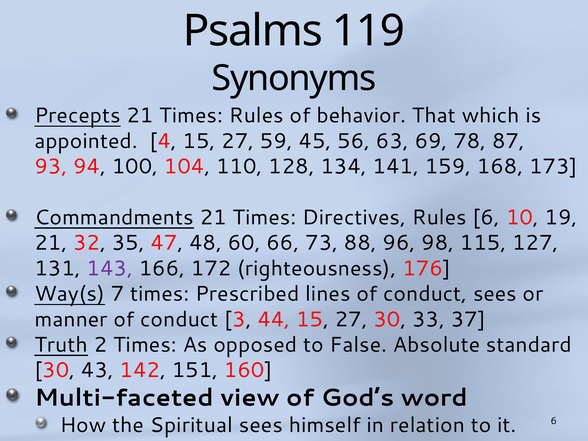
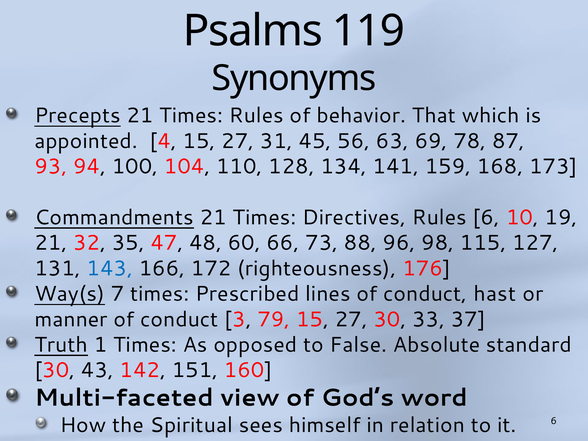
59: 59 -> 31
143 colour: purple -> blue
conduct sees: sees -> hast
44: 44 -> 79
2: 2 -> 1
